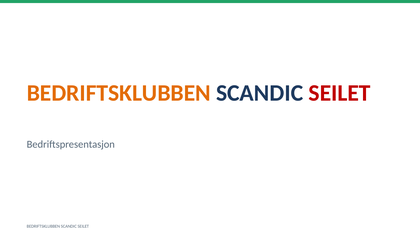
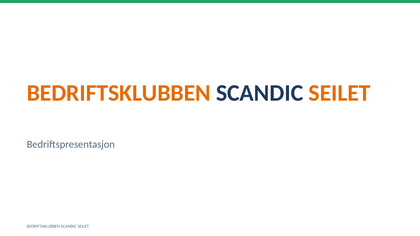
SEILET at (340, 93) colour: red -> orange
